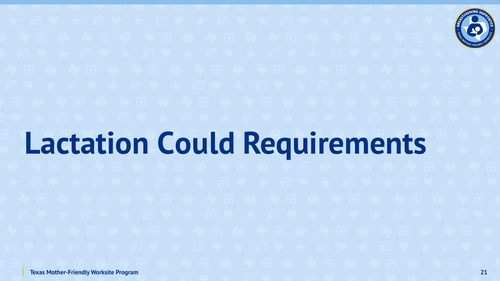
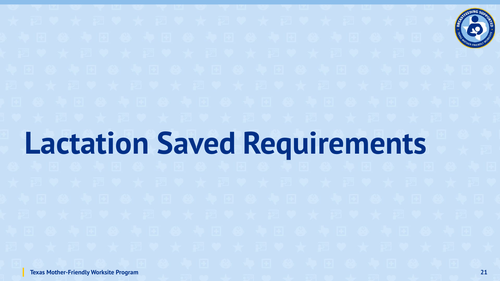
Could: Could -> Saved
